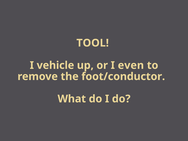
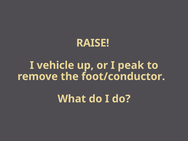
TOOL: TOOL -> RAISE
even: even -> peak
